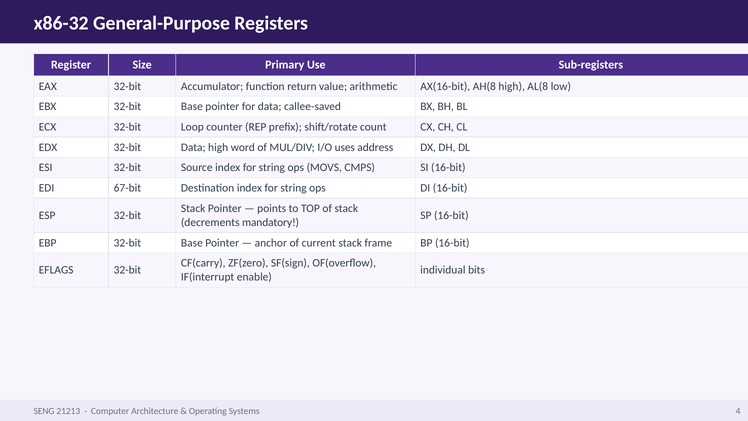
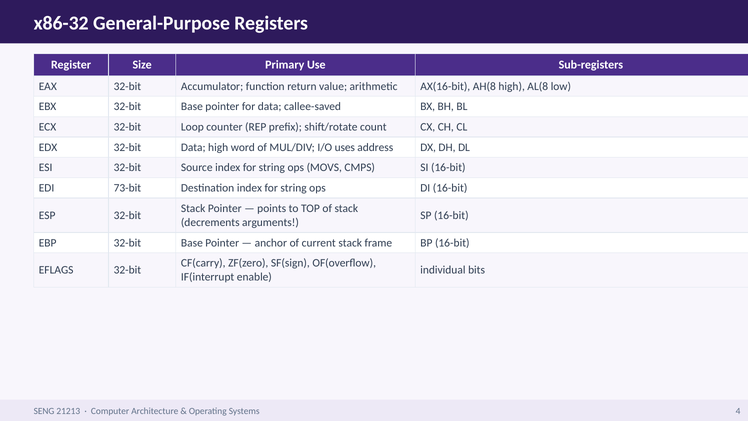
67-bit: 67-bit -> 73-bit
mandatory: mandatory -> arguments
